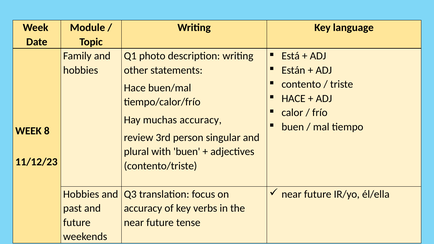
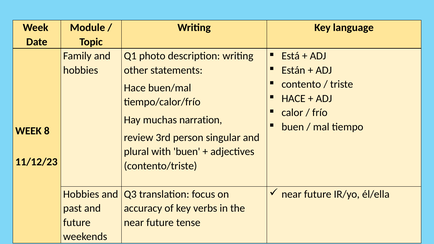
muchas accuracy: accuracy -> narration
